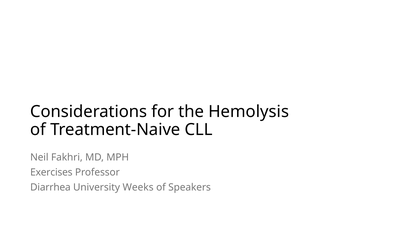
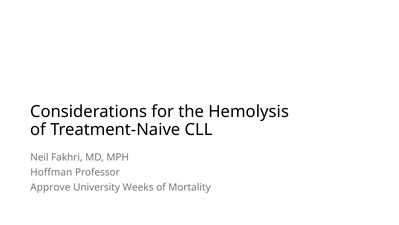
Exercises: Exercises -> Hoffman
Diarrhea: Diarrhea -> Approve
Speakers: Speakers -> Mortality
